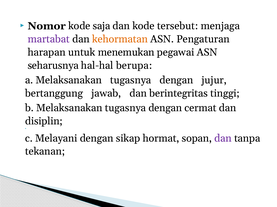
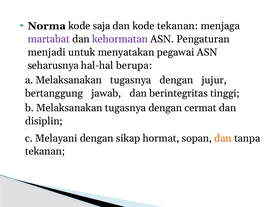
Nomor: Nomor -> Norma
kode tersebut: tersebut -> tekanan
kehormatan colour: orange -> purple
harapan: harapan -> menjadi
menemukan: menemukan -> menyatakan
dan at (223, 139) colour: purple -> orange
